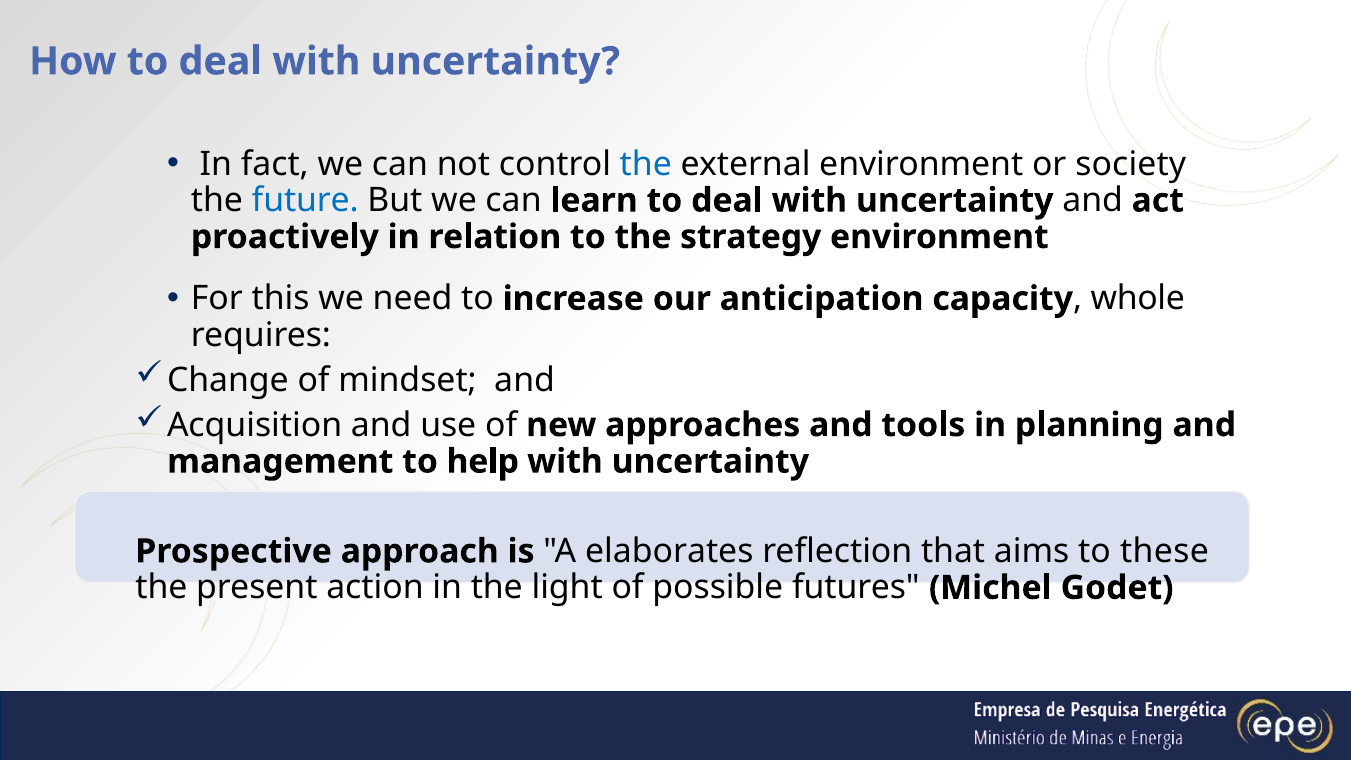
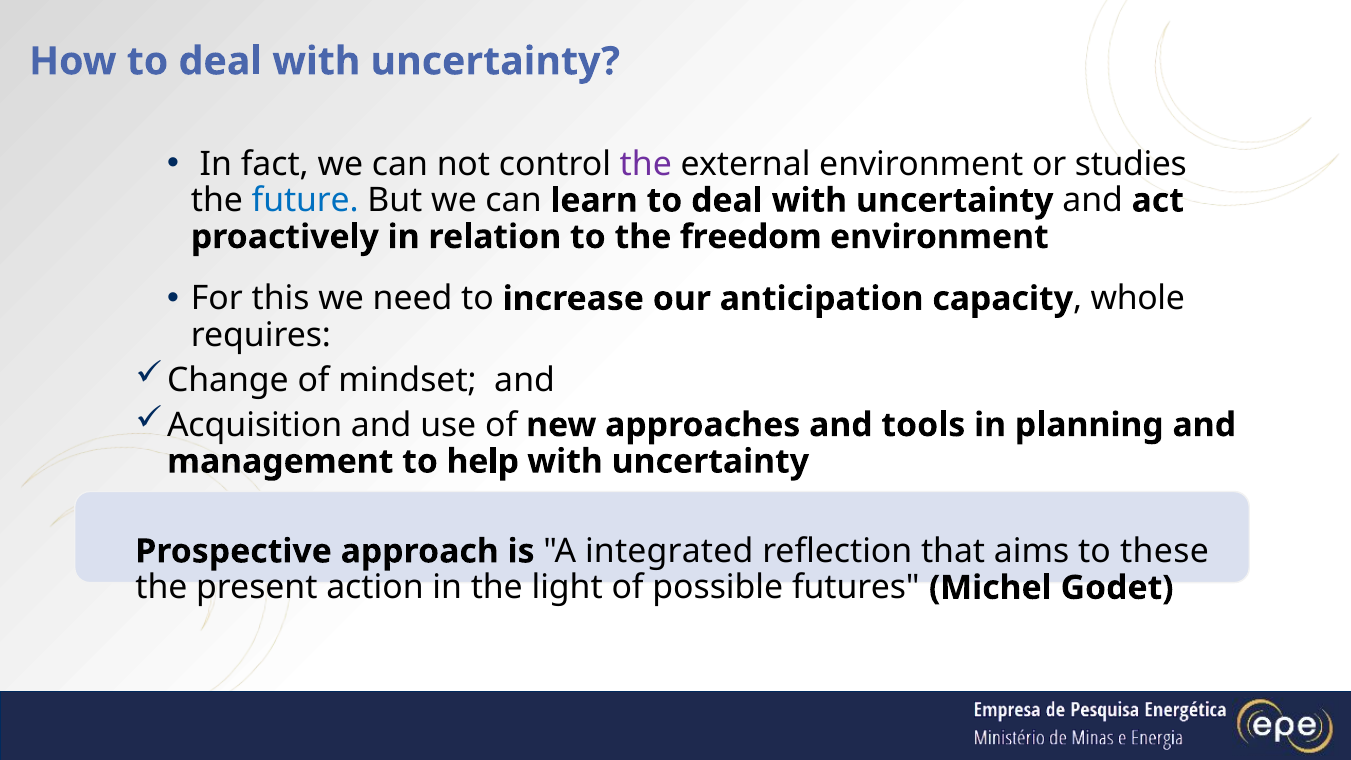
the at (646, 164) colour: blue -> purple
society: society -> studies
strategy: strategy -> freedom
elaborates: elaborates -> integrated
